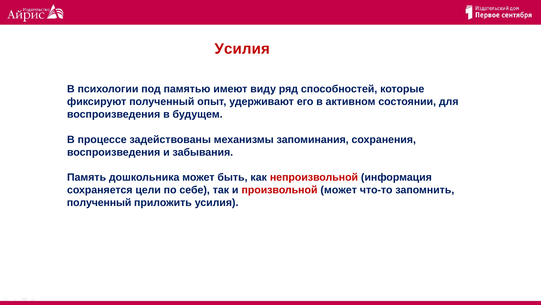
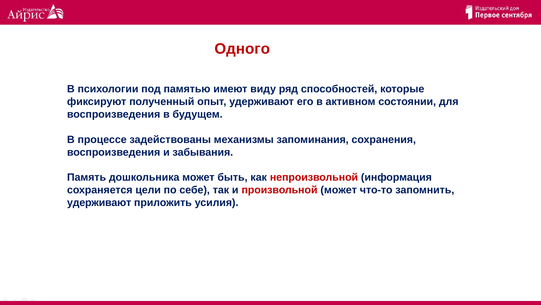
Усилия at (242, 49): Усилия -> Одного
полученный at (99, 202): полученный -> удерживают
